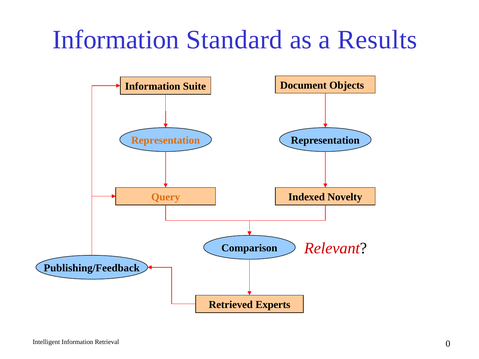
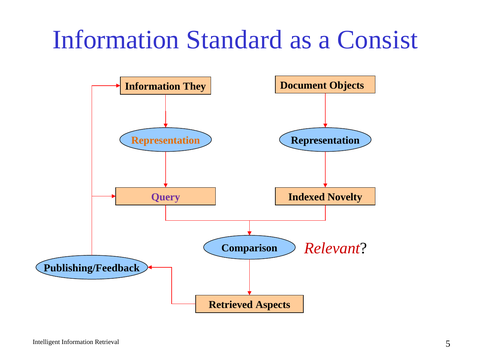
Results: Results -> Consist
Suite: Suite -> They
Query colour: orange -> purple
Experts: Experts -> Aspects
0: 0 -> 5
